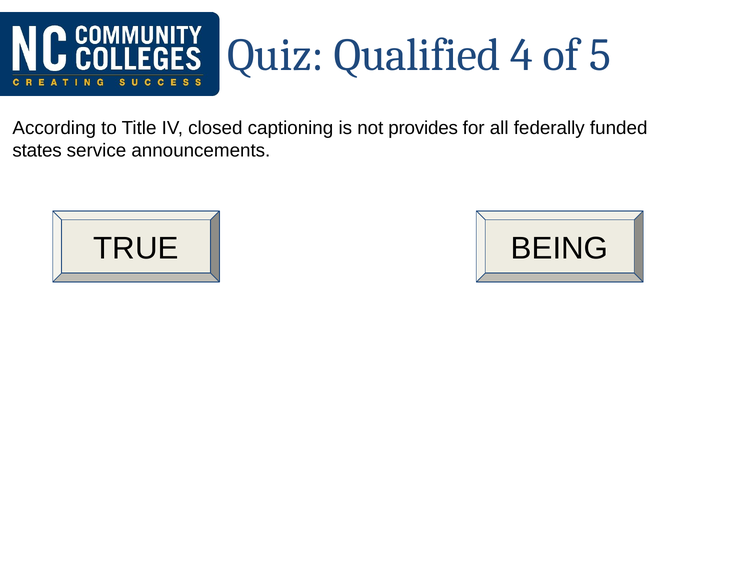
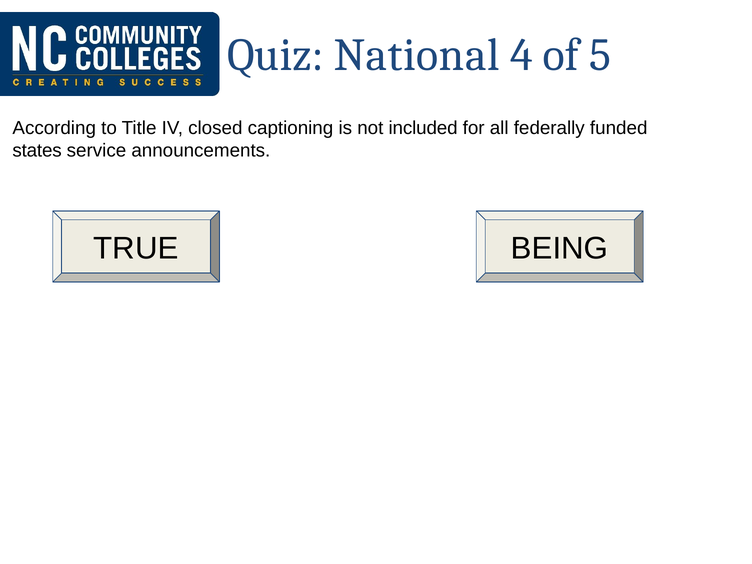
Qualified: Qualified -> National
provides: provides -> included
